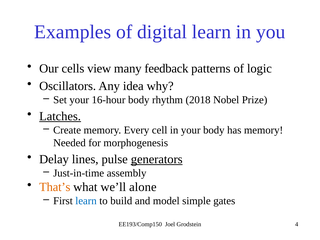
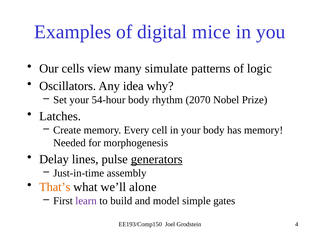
digital learn: learn -> mice
feedback: feedback -> simulate
16-hour: 16-hour -> 54-hour
2018: 2018 -> 2070
Latches underline: present -> none
learn at (86, 201) colour: blue -> purple
